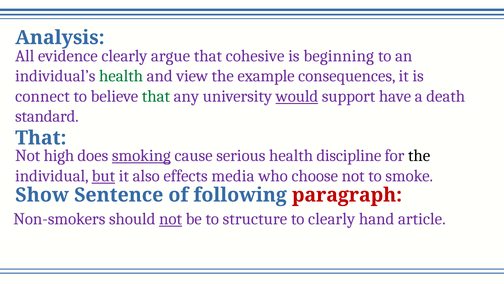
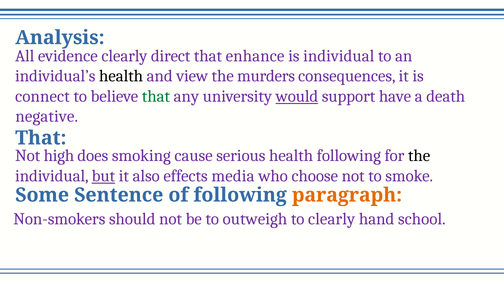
argue: argue -> direct
cohesive: cohesive -> enhance
is beginning: beginning -> individual
health at (121, 76) colour: green -> black
example: example -> murders
standard: standard -> negative
smoking underline: present -> none
health discipline: discipline -> following
Show: Show -> Some
paragraph colour: red -> orange
not at (171, 219) underline: present -> none
structure: structure -> outweigh
article: article -> school
